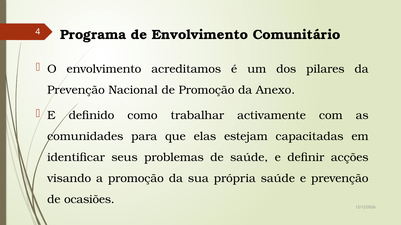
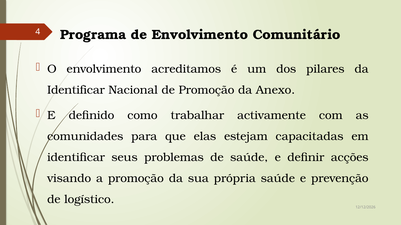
Prevenção at (76, 90): Prevenção -> Identificar
ocasiões: ocasiões -> logístico
